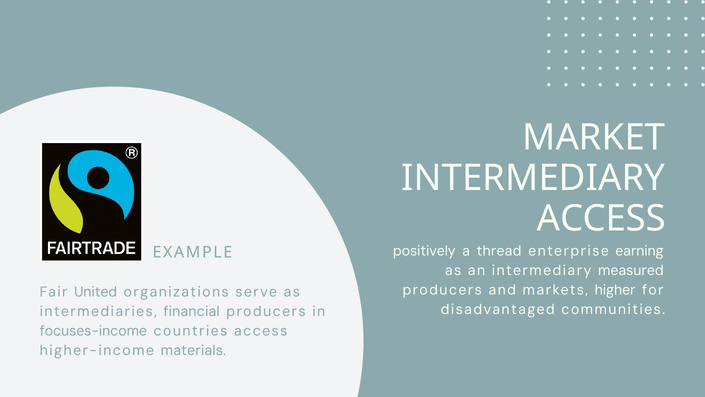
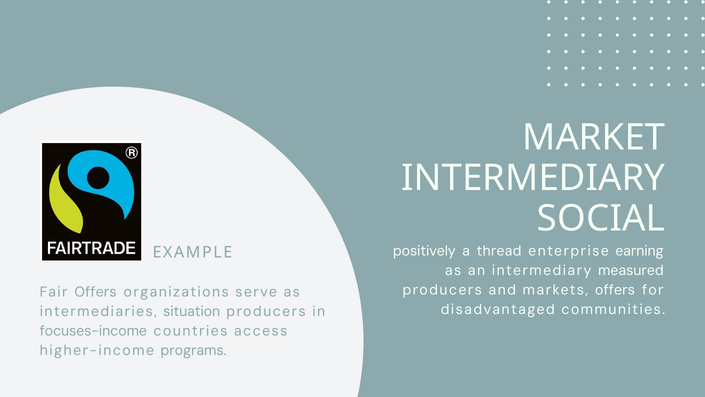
ACCESS at (601, 218): ACCESS -> SOCIAL
markets higher: higher -> offers
Fair United: United -> Offers
financial: financial -> situation
materials: materials -> programs
